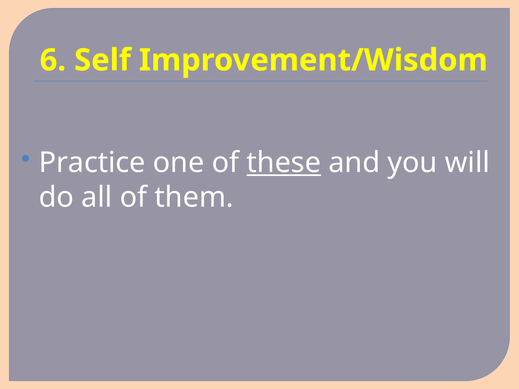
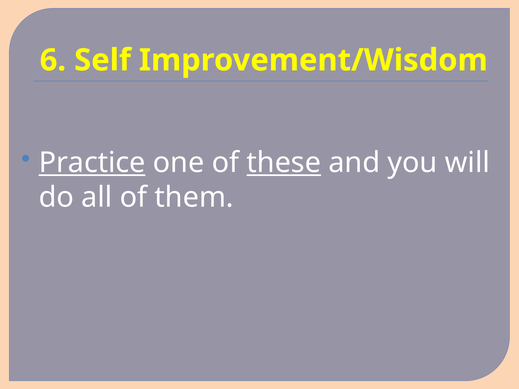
Practice underline: none -> present
